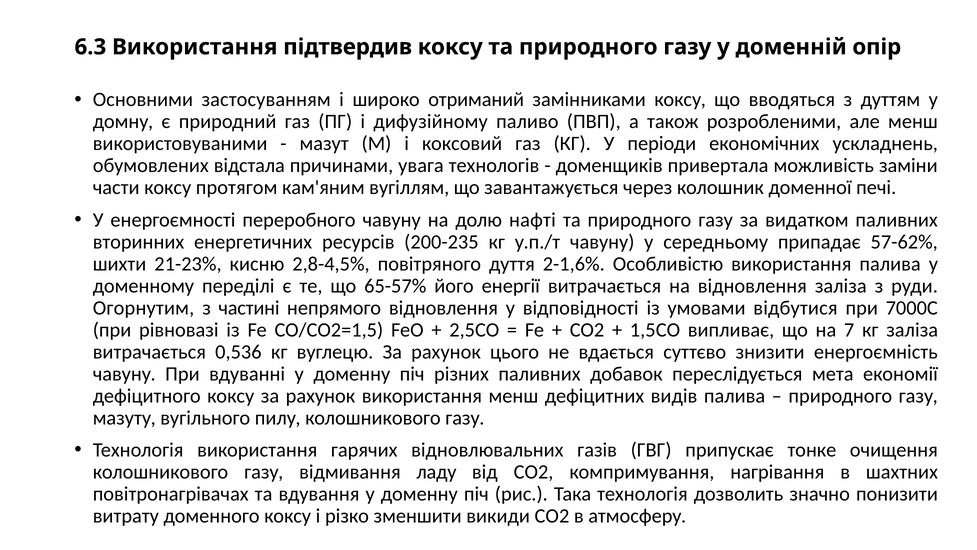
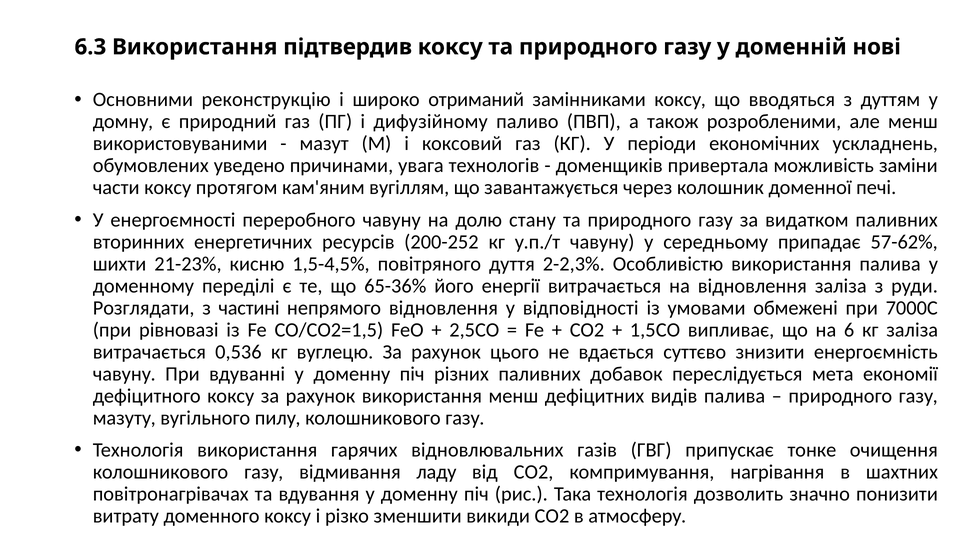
опір: опір -> нові
застосуванням: застосуванням -> реконструкцію
відстала: відстала -> уведено
нафті: нафті -> стану
200-235: 200-235 -> 200-252
2,8-4,5%: 2,8-4,5% -> 1,5-4,5%
2-1,6%: 2-1,6% -> 2-2,3%
65-57%: 65-57% -> 65-36%
Огорнутим: Огорнутим -> Розглядати
відбутися: відбутися -> обмежені
7: 7 -> 6
